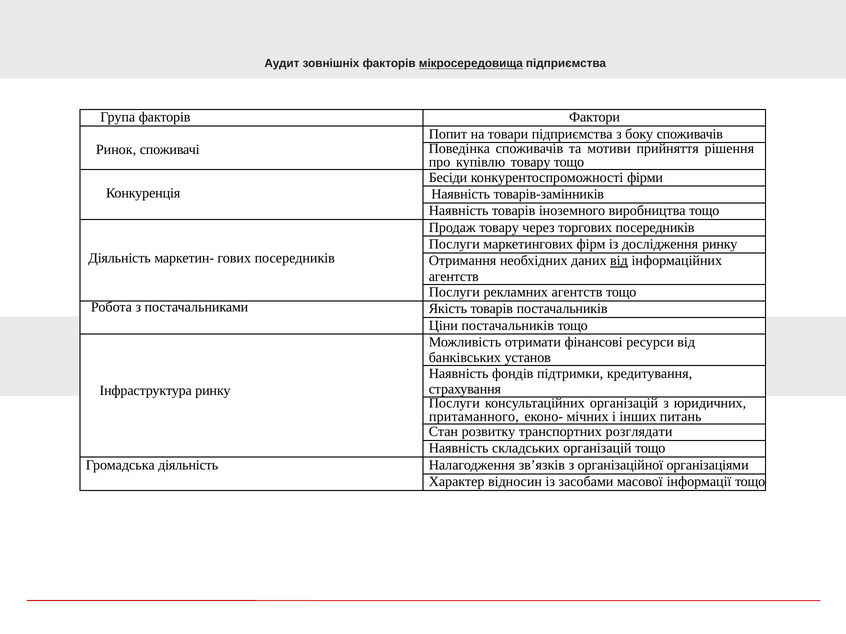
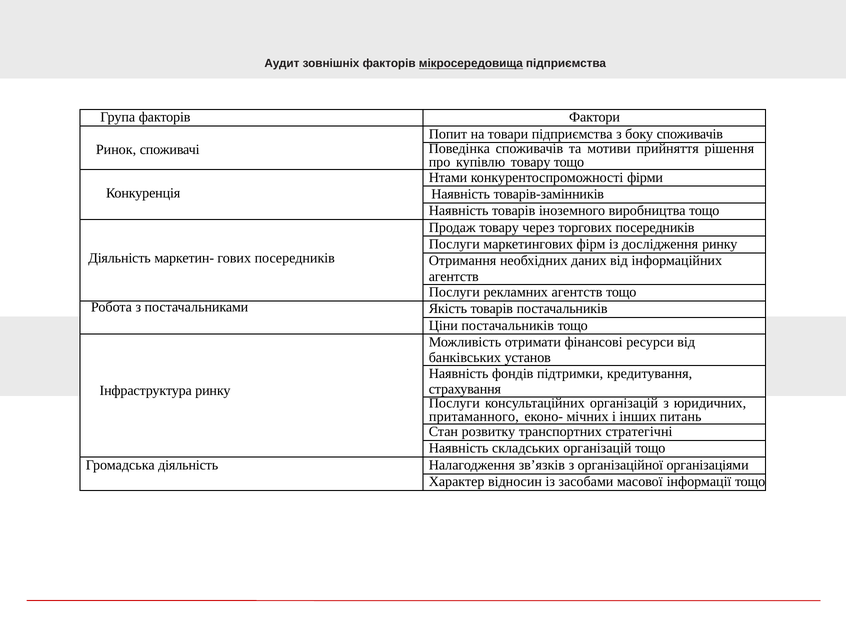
Бесіди: Бесіди -> Нтами
від at (619, 261) underline: present -> none
розглядати: розглядати -> стратегічні
